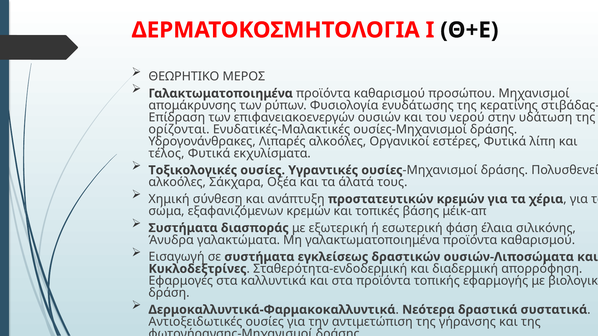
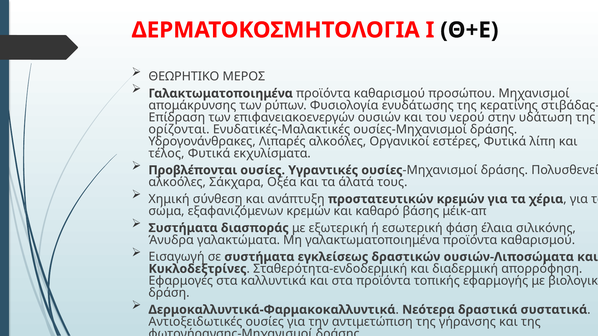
Τοξικολογικές: Τοξικολογικές -> Προβλέπονται
τοπικές: τοπικές -> καθαρό
